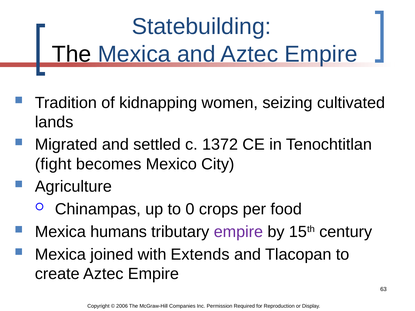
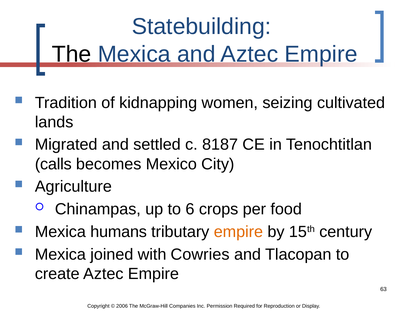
1372: 1372 -> 8187
fight: fight -> calls
0: 0 -> 6
empire at (238, 232) colour: purple -> orange
Extends: Extends -> Cowries
